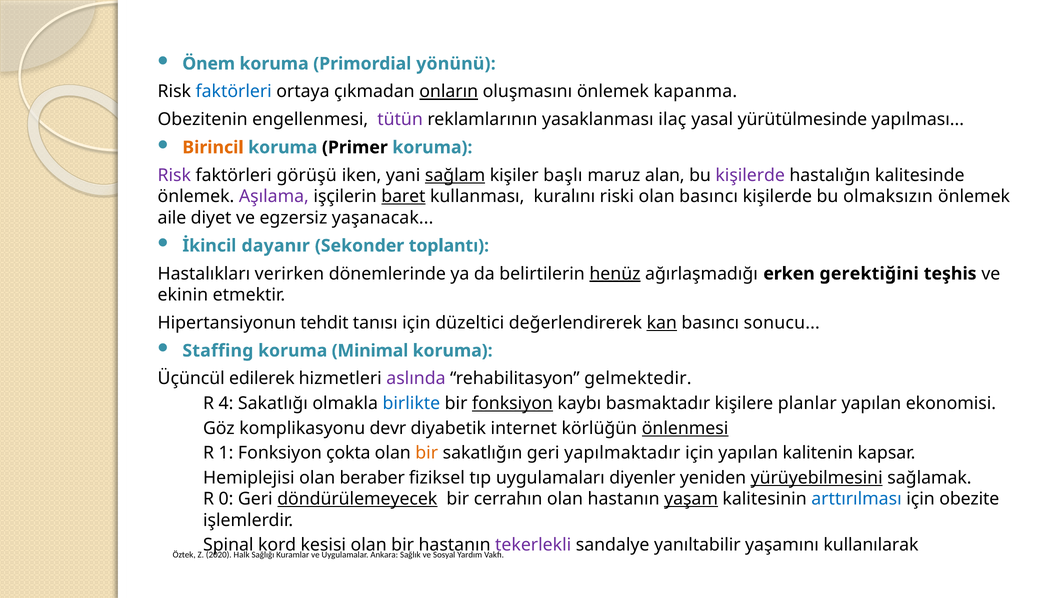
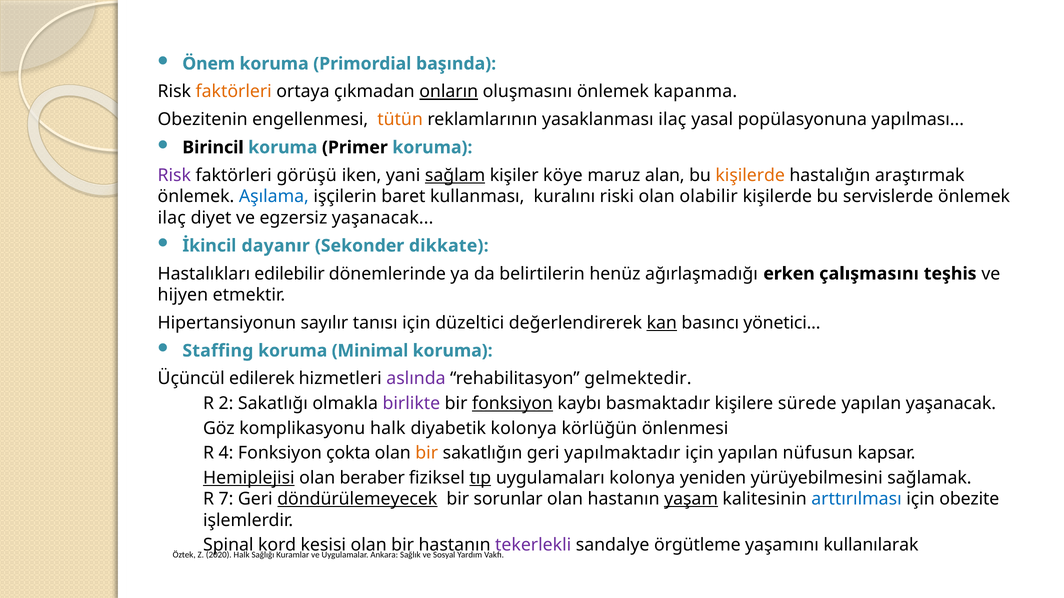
yönünü: yönünü -> başında
faktörleri at (234, 92) colour: blue -> orange
tütün colour: purple -> orange
yürütülmesinde: yürütülmesinde -> popülasyonuna
Birincil colour: orange -> black
başlı: başlı -> köye
kişilerde at (750, 175) colour: purple -> orange
kalitesinde: kalitesinde -> araştırmak
Aşılama colour: purple -> blue
baret underline: present -> none
olan basıncı: basıncı -> olabilir
olmaksızın: olmaksızın -> servislerde
aile at (172, 218): aile -> ilaç
toplantı: toplantı -> dikkate
verirken: verirken -> edilebilir
henüz underline: present -> none
gerektiğini: gerektiğini -> çalışmasını
ekinin: ekinin -> hijyen
tehdit: tehdit -> sayılır
sonucu: sonucu -> yönetici
4: 4 -> 2
birlikte colour: blue -> purple
planlar: planlar -> sürede
yapılan ekonomisi: ekonomisi -> yaşanacak
komplikasyonu devr: devr -> halk
diyabetik internet: internet -> kolonya
önlenmesi underline: present -> none
1: 1 -> 4
kalitenin: kalitenin -> nüfusun
Hemiplejisi underline: none -> present
tıp underline: none -> present
uygulamaları diyenler: diyenler -> kolonya
yürüyebilmesini underline: present -> none
0: 0 -> 7
cerrahın: cerrahın -> sorunlar
yanıltabilir: yanıltabilir -> örgütleme
